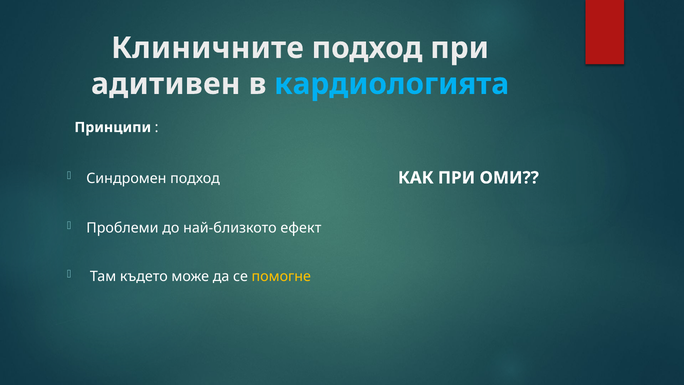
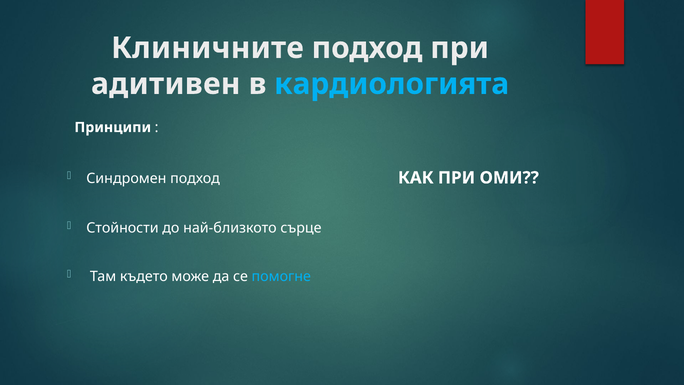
Проблеми: Проблеми -> Стойности
ефект: ефект -> сърце
помогне colour: yellow -> light blue
